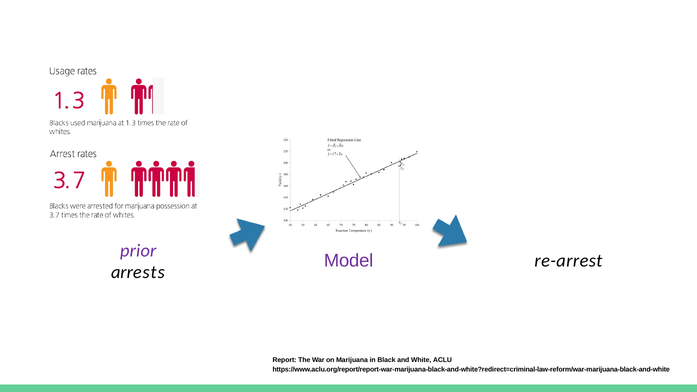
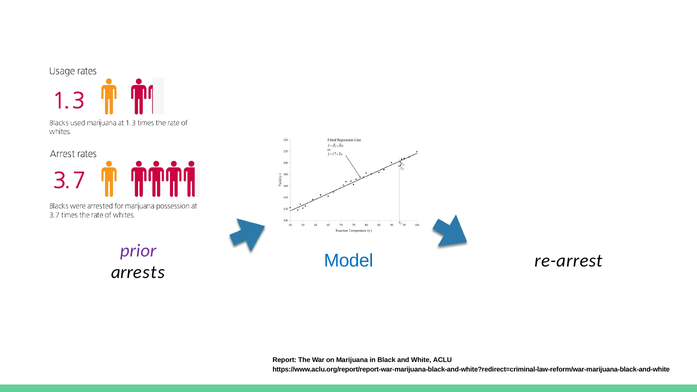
Model colour: purple -> blue
